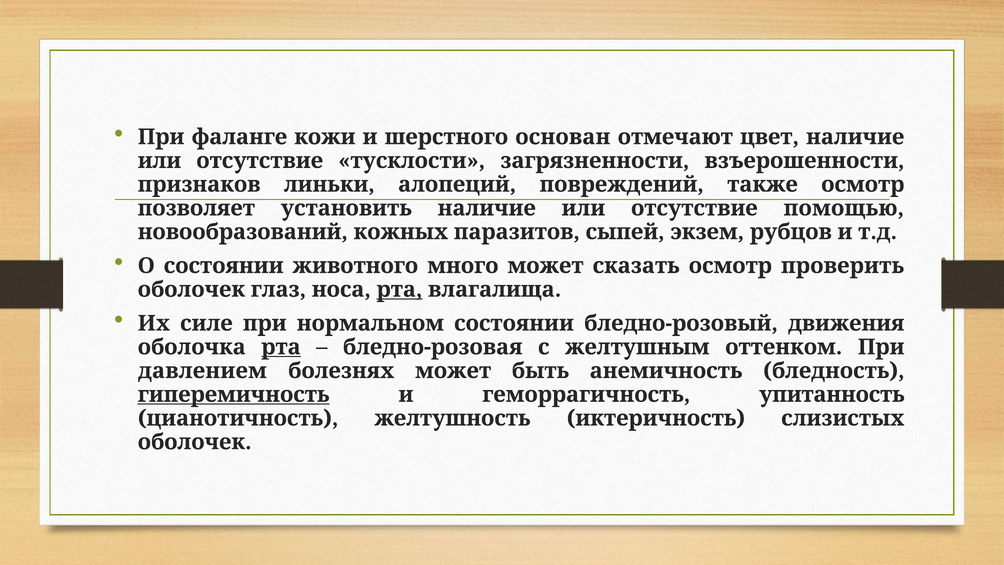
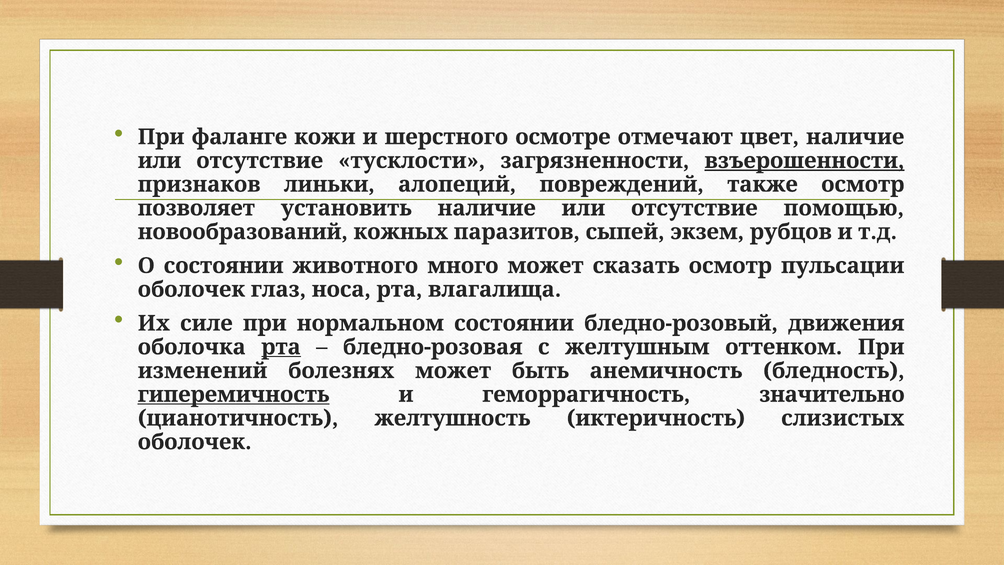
основан: основан -> осмотре
взъерошенности underline: none -> present
проверить: проверить -> пульсации
рта at (400, 289) underline: present -> none
давлением: давлением -> изменений
упитанность: упитанность -> значительно
